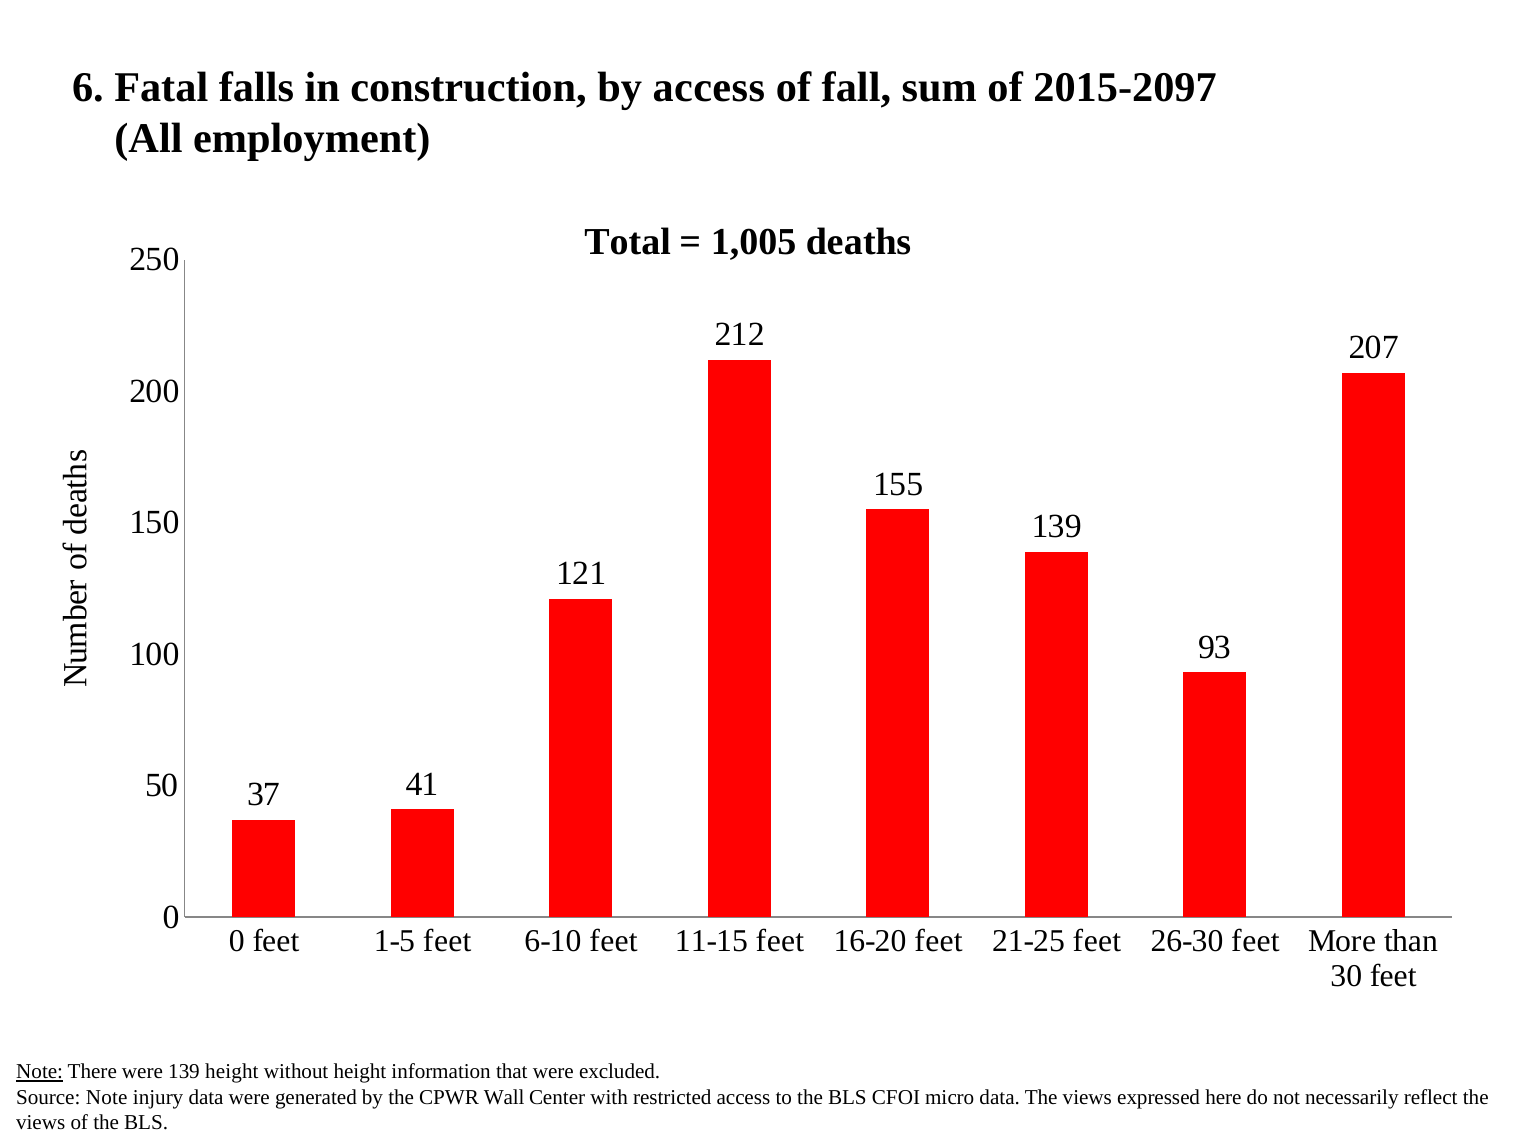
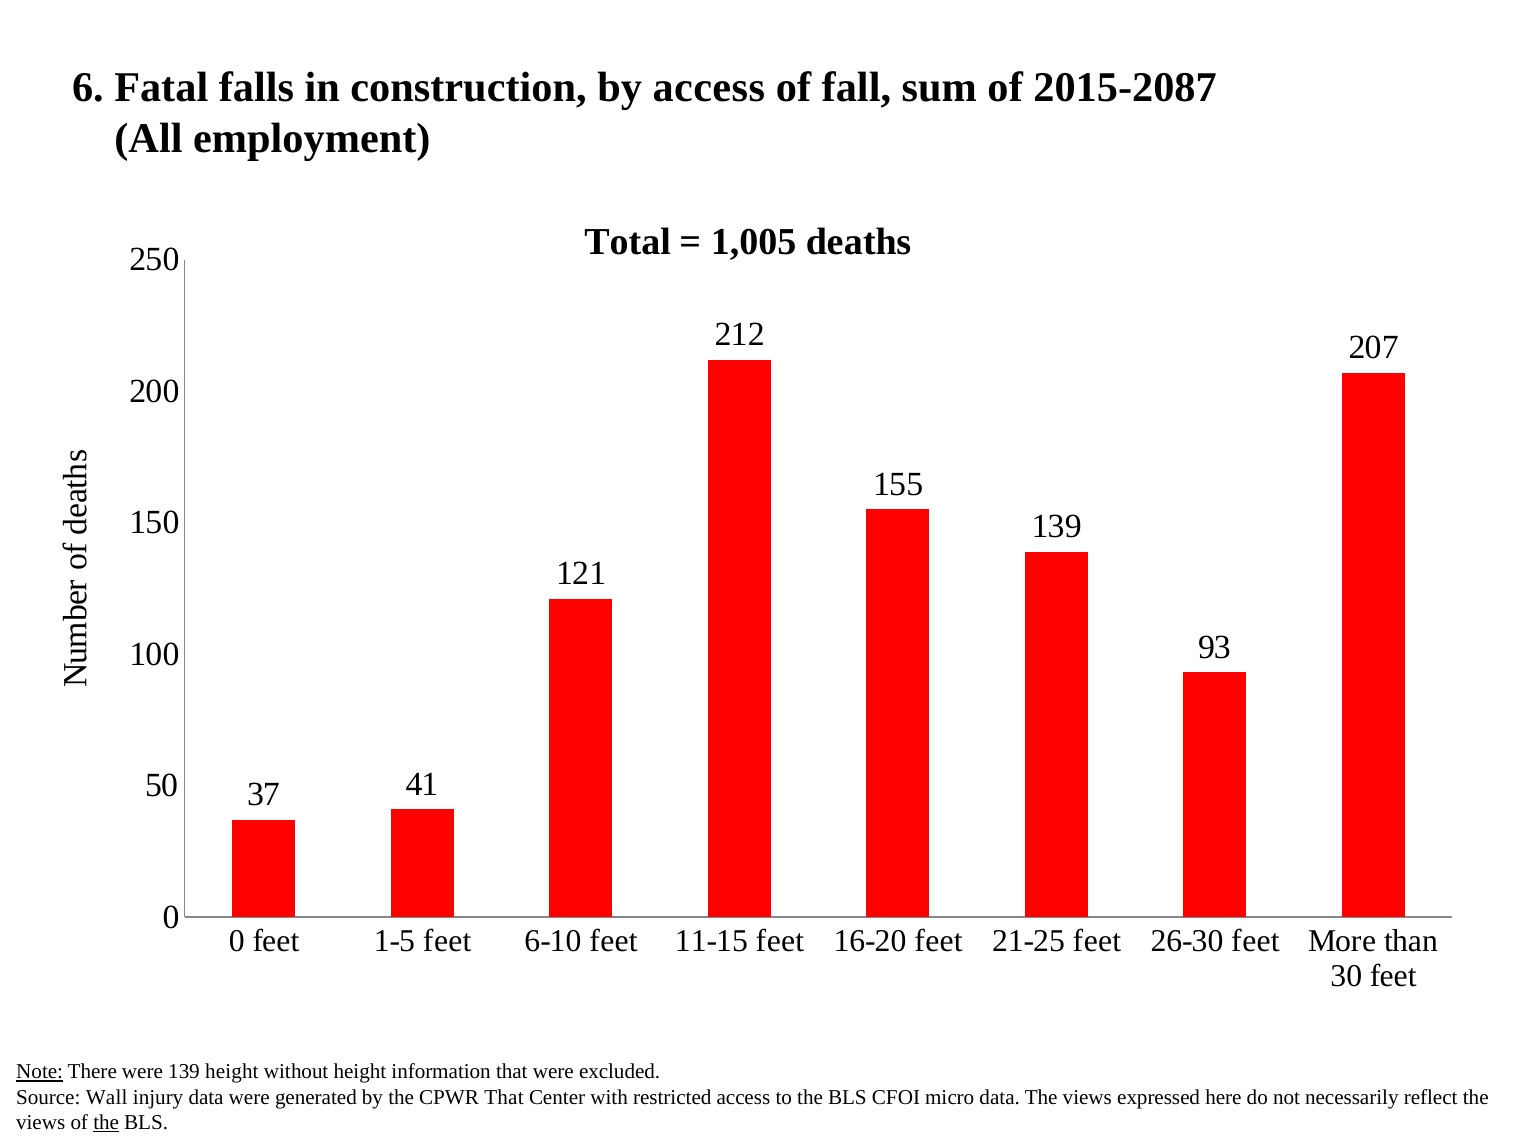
2015-2097: 2015-2097 -> 2015-2087
Source Note: Note -> Wall
CPWR Wall: Wall -> That
the at (106, 1122) underline: none -> present
